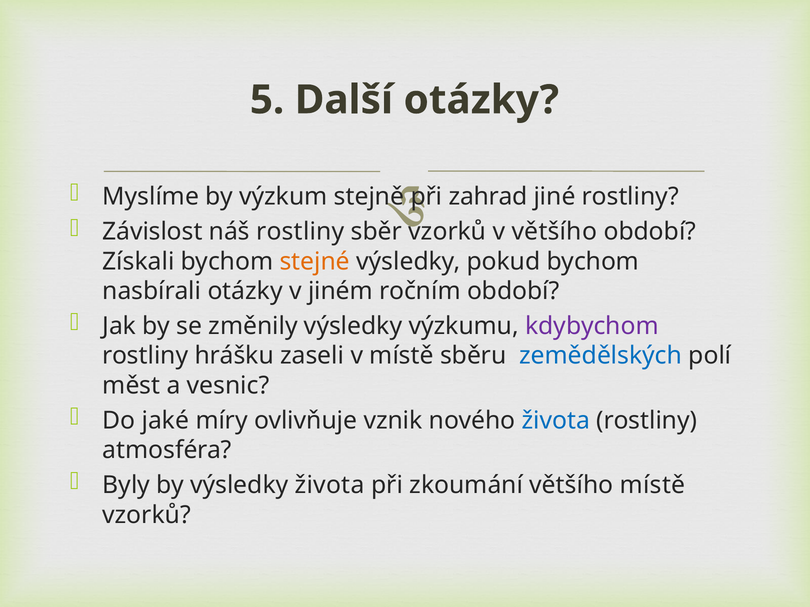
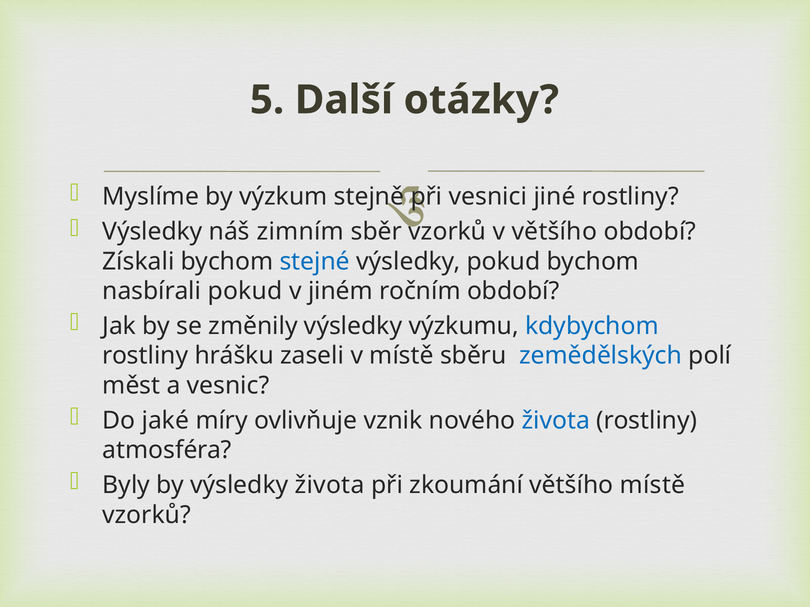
zahrad: zahrad -> vesnici
Závislost at (152, 232): Závislost -> Výsledky
náš rostliny: rostliny -> zimním
stejné colour: orange -> blue
nasbírali otázky: otázky -> pokud
kdybychom colour: purple -> blue
